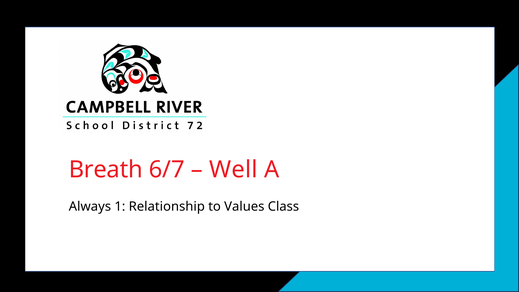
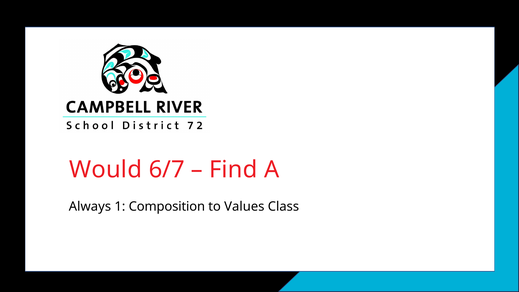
Breath: Breath -> Would
Well: Well -> Find
Relationship: Relationship -> Composition
